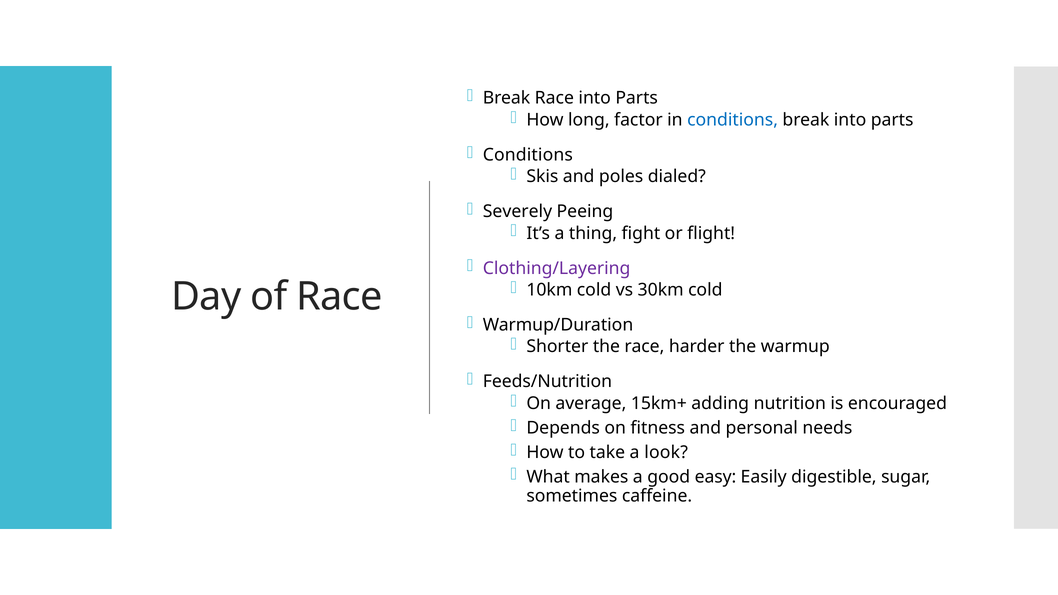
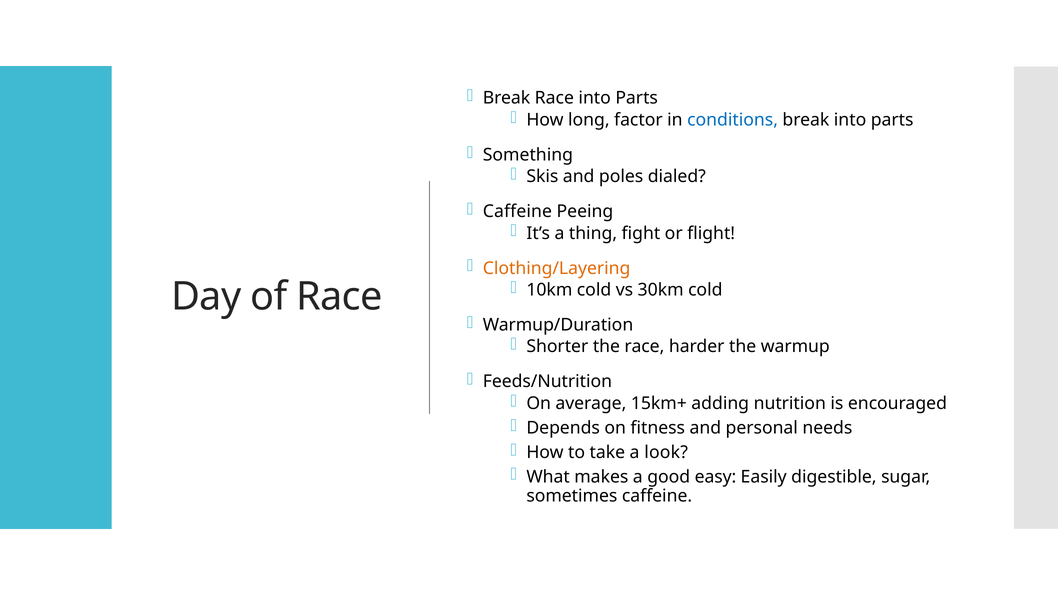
Conditions at (528, 155): Conditions -> Something
Severely at (517, 212): Severely -> Caffeine
Clothing/Layering colour: purple -> orange
